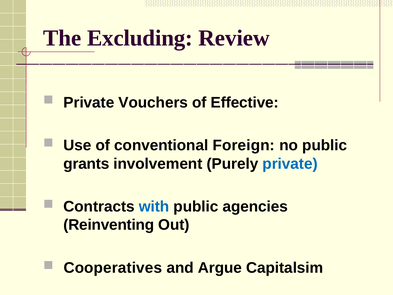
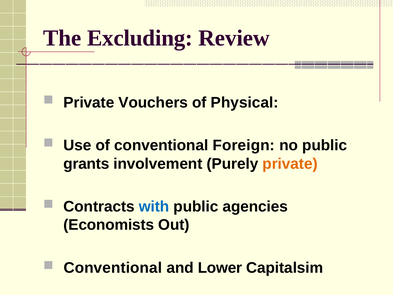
Effective: Effective -> Physical
private at (290, 164) colour: blue -> orange
Reinventing: Reinventing -> Economists
Cooperatives at (113, 268): Cooperatives -> Conventional
Argue: Argue -> Lower
